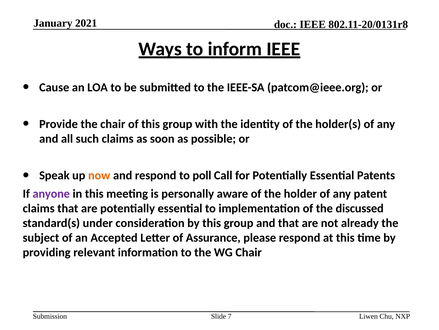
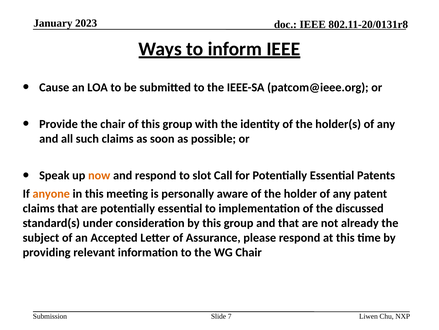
2021: 2021 -> 2023
poll: poll -> slot
anyone colour: purple -> orange
